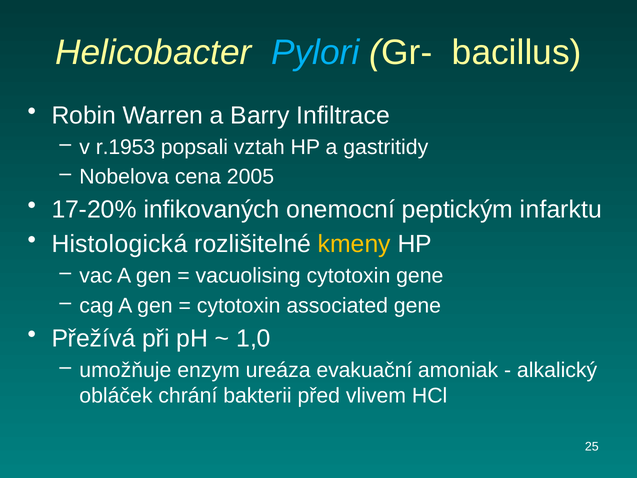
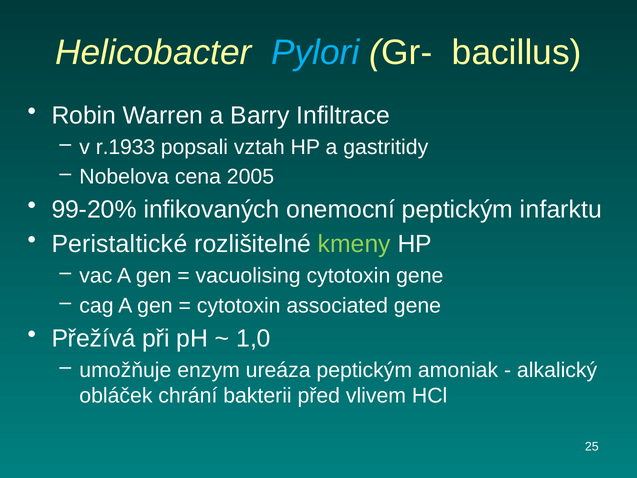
r.1953: r.1953 -> r.1933
17-20%: 17-20% -> 99-20%
Histologická: Histologická -> Peristaltické
kmeny colour: yellow -> light green
ureáza evakuační: evakuační -> peptickým
